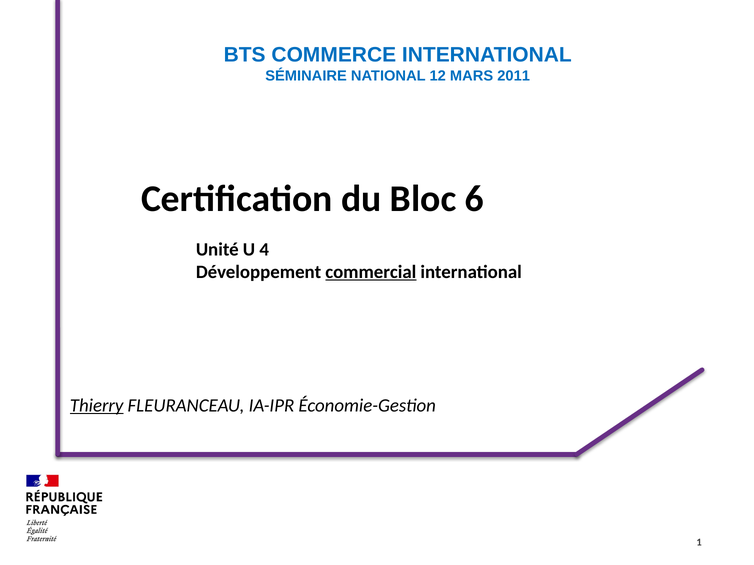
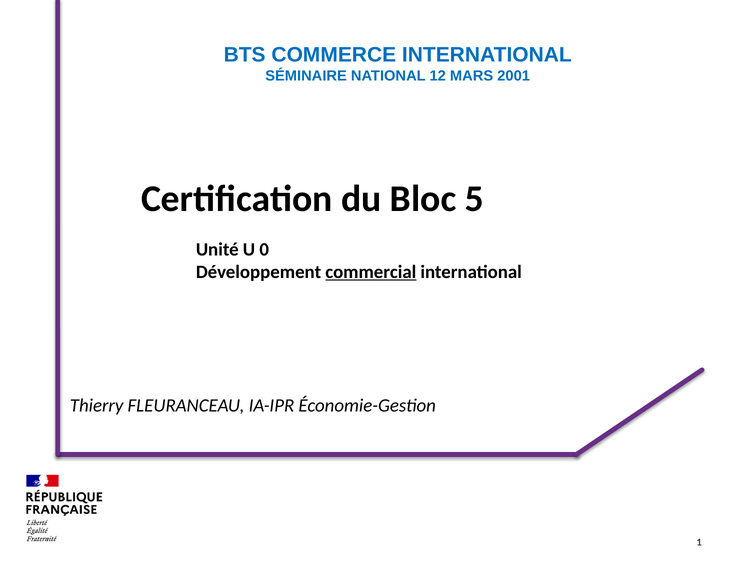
2011: 2011 -> 2001
6: 6 -> 5
4: 4 -> 0
Thierry underline: present -> none
